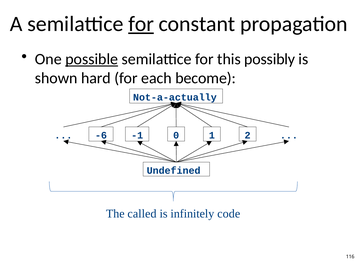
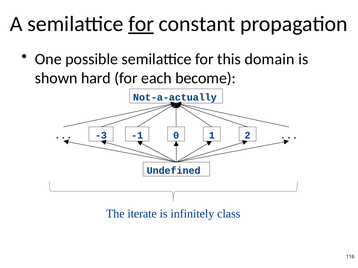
possible underline: present -> none
possibly: possibly -> domain
-6: -6 -> -3
called: called -> iterate
code: code -> class
